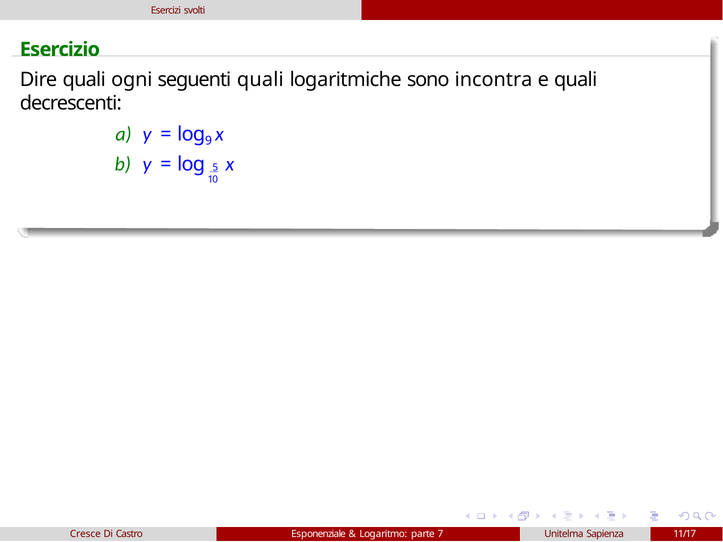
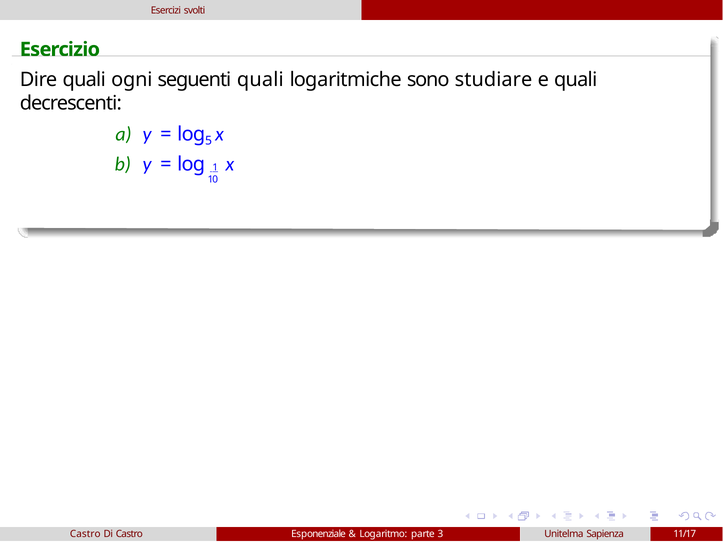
incontra: incontra -> studiare
9: 9 -> 5
5: 5 -> 1
Cresce at (85, 535): Cresce -> Castro
7: 7 -> 3
